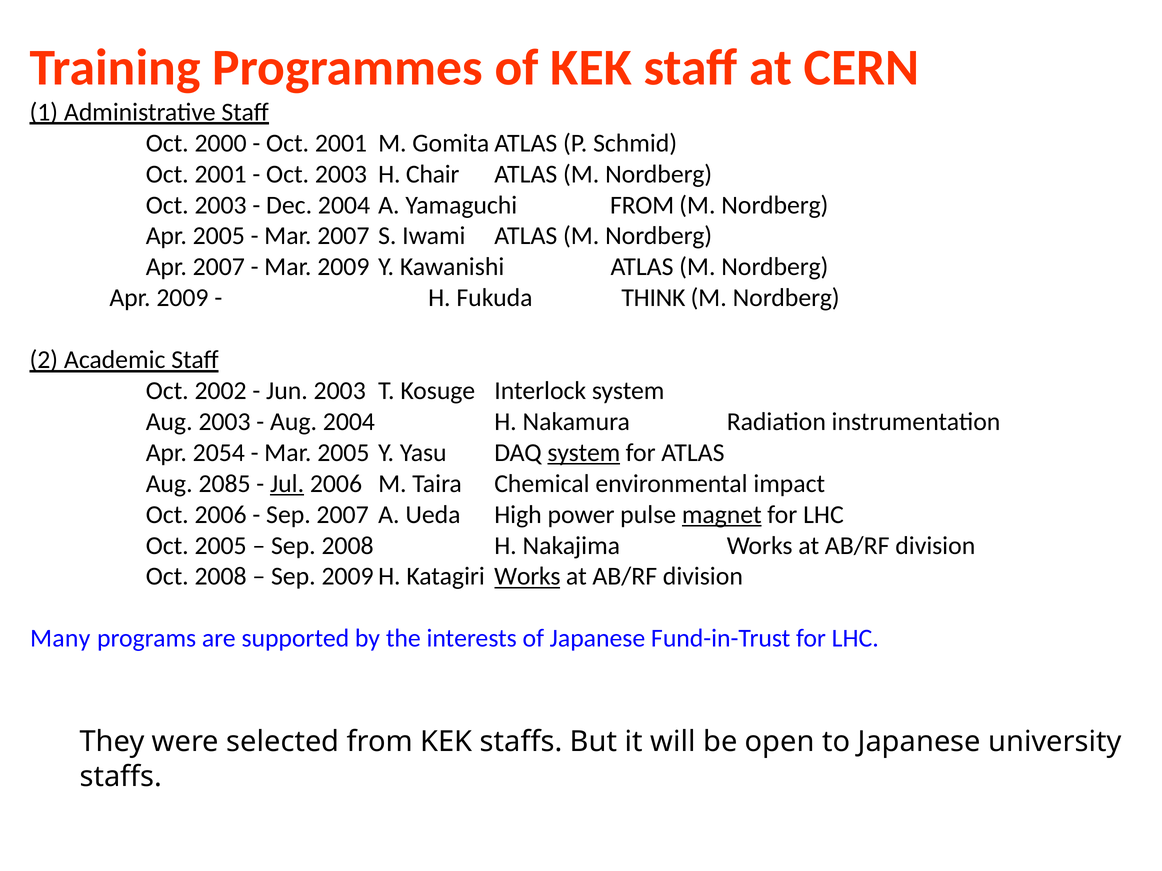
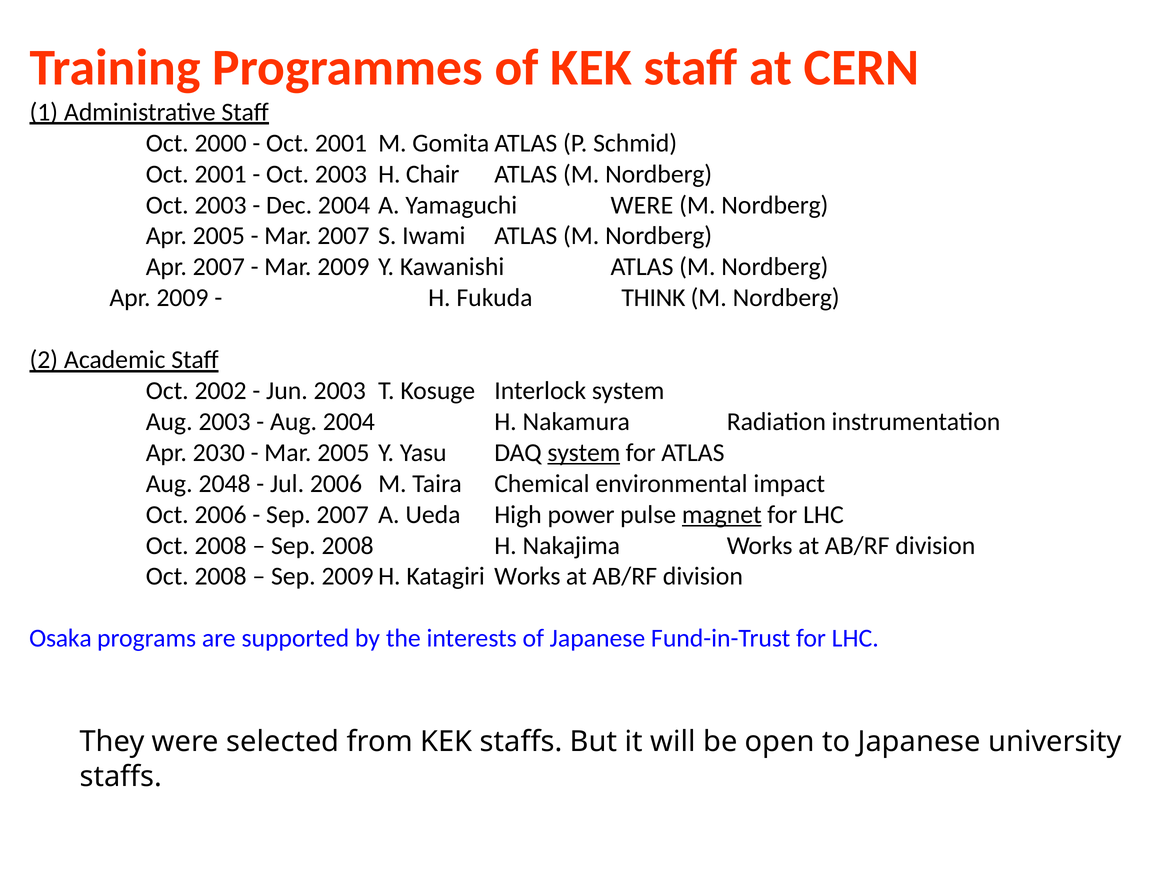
Yamaguchi FROM: FROM -> WERE
2054: 2054 -> 2030
2085: 2085 -> 2048
Jul underline: present -> none
2005 at (221, 546): 2005 -> 2008
Works at (527, 577) underline: present -> none
Many: Many -> Osaka
